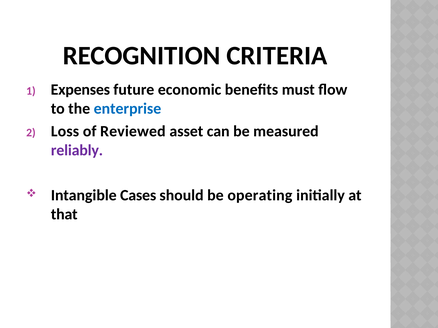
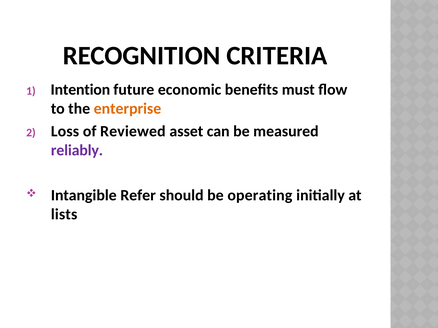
Expenses: Expenses -> Intention
enterprise colour: blue -> orange
Cases: Cases -> Refer
that: that -> lists
